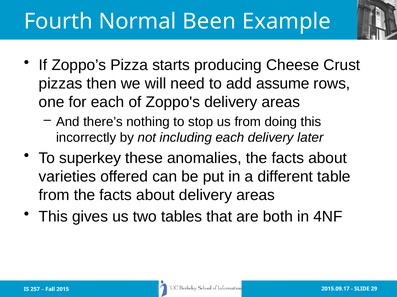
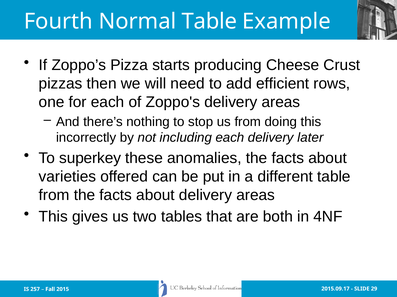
Normal Been: Been -> Table
assume: assume -> efficient
